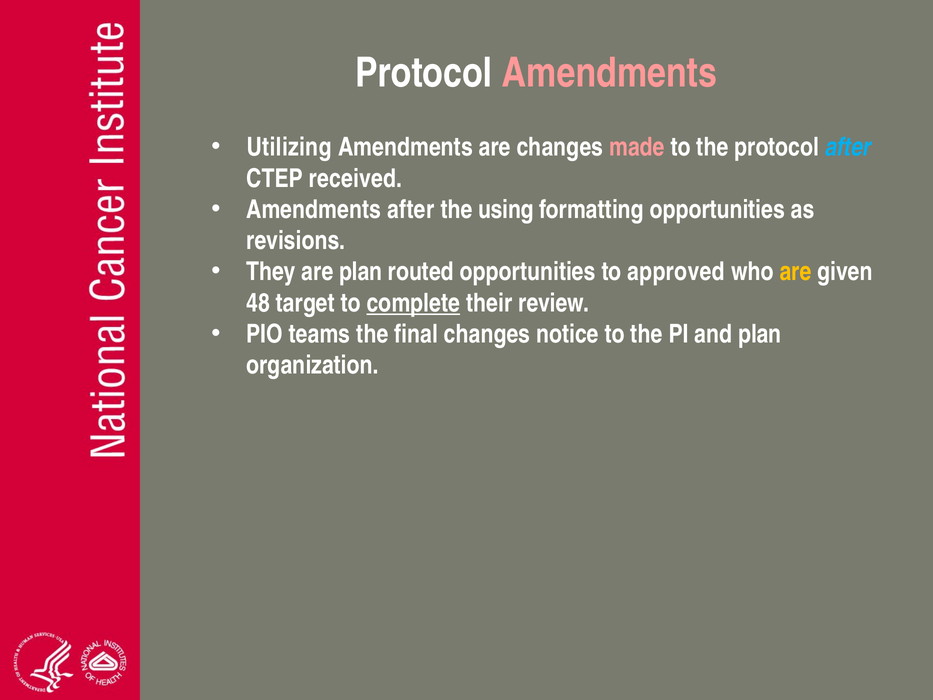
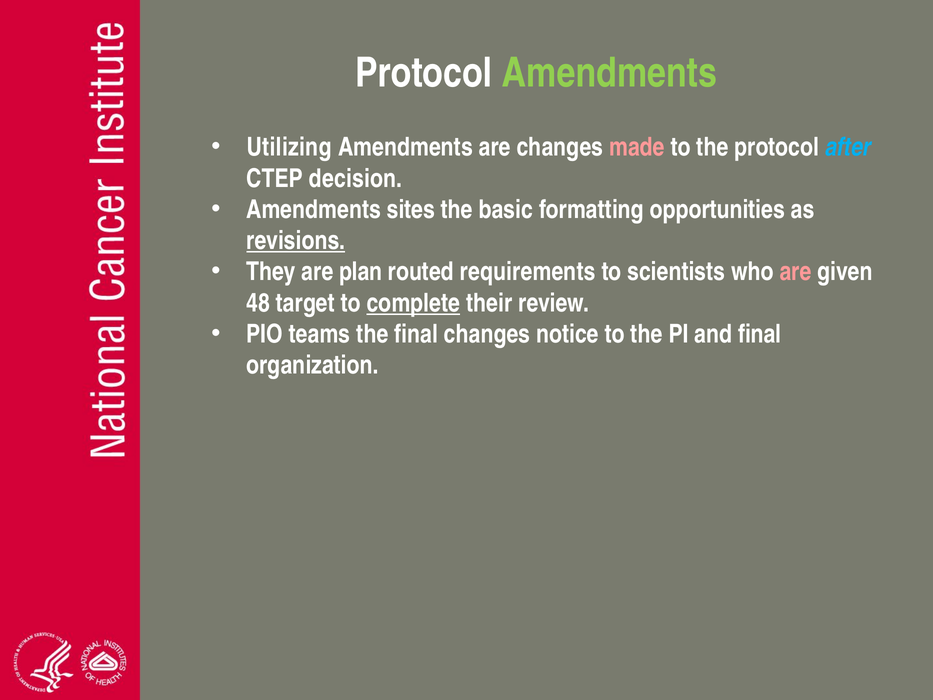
Amendments at (610, 73) colour: pink -> light green
received: received -> decision
Amendments after: after -> sites
using: using -> basic
revisions underline: none -> present
routed opportunities: opportunities -> requirements
approved: approved -> scientists
are at (795, 272) colour: yellow -> pink
and plan: plan -> final
